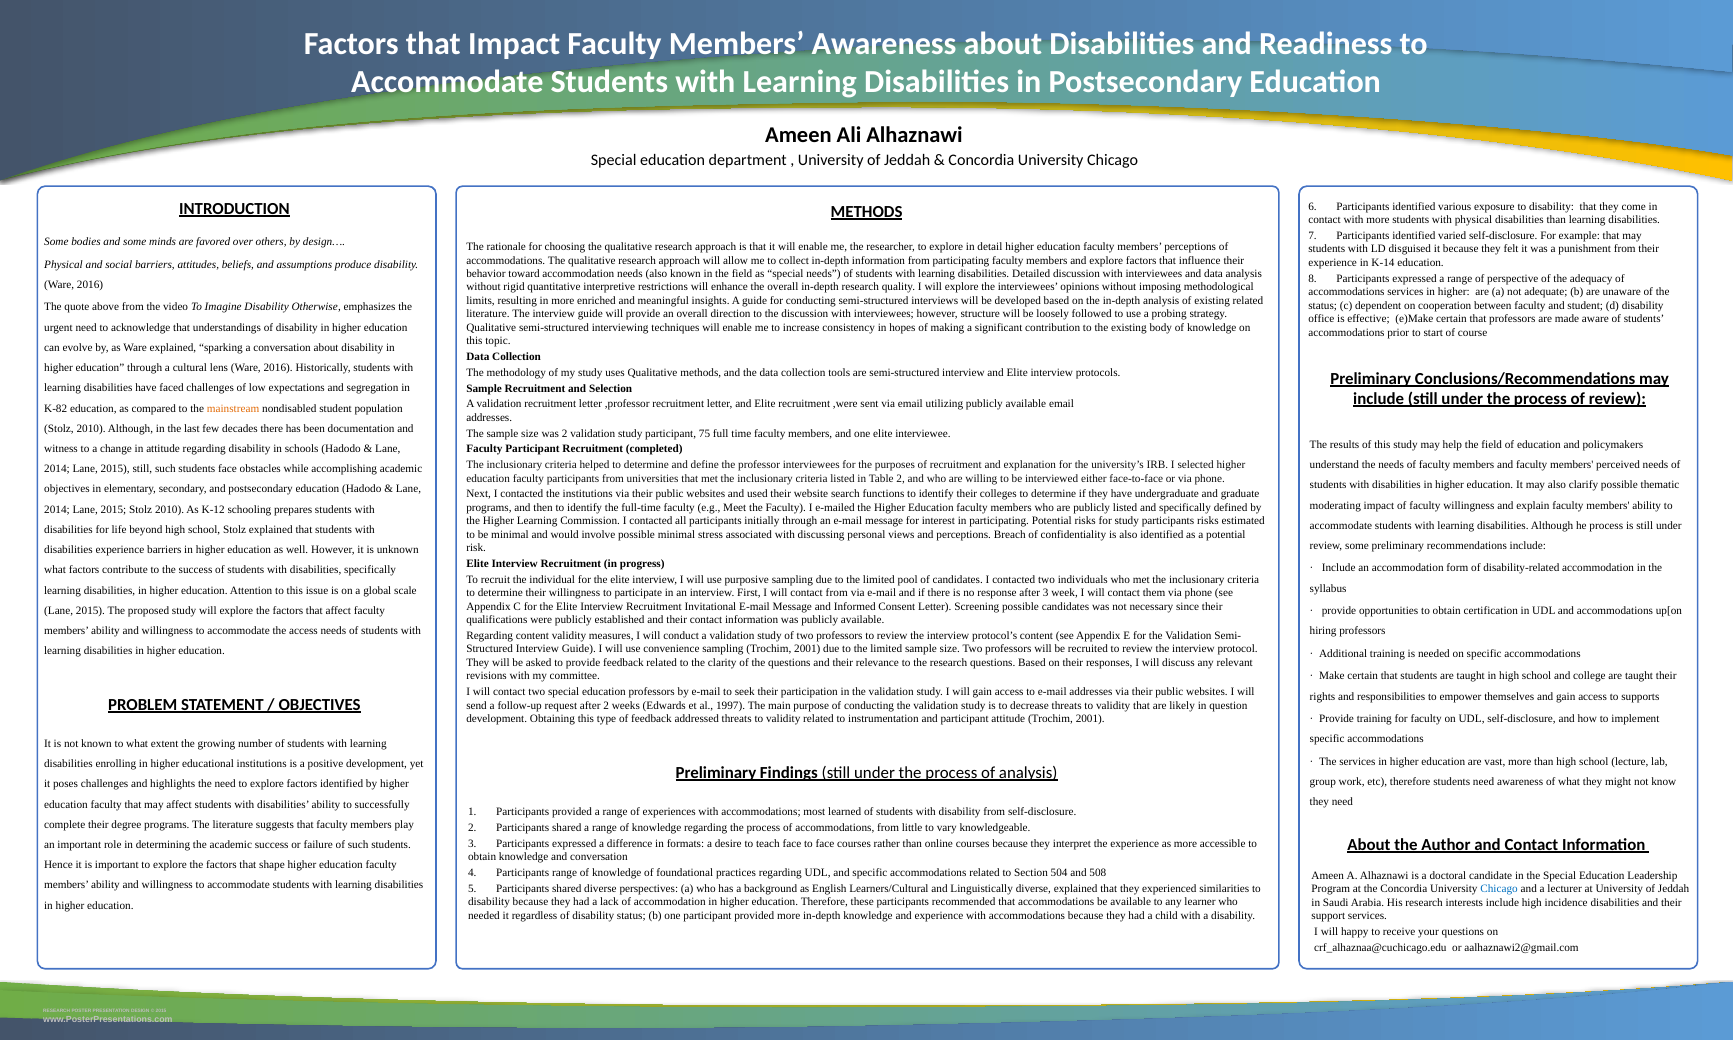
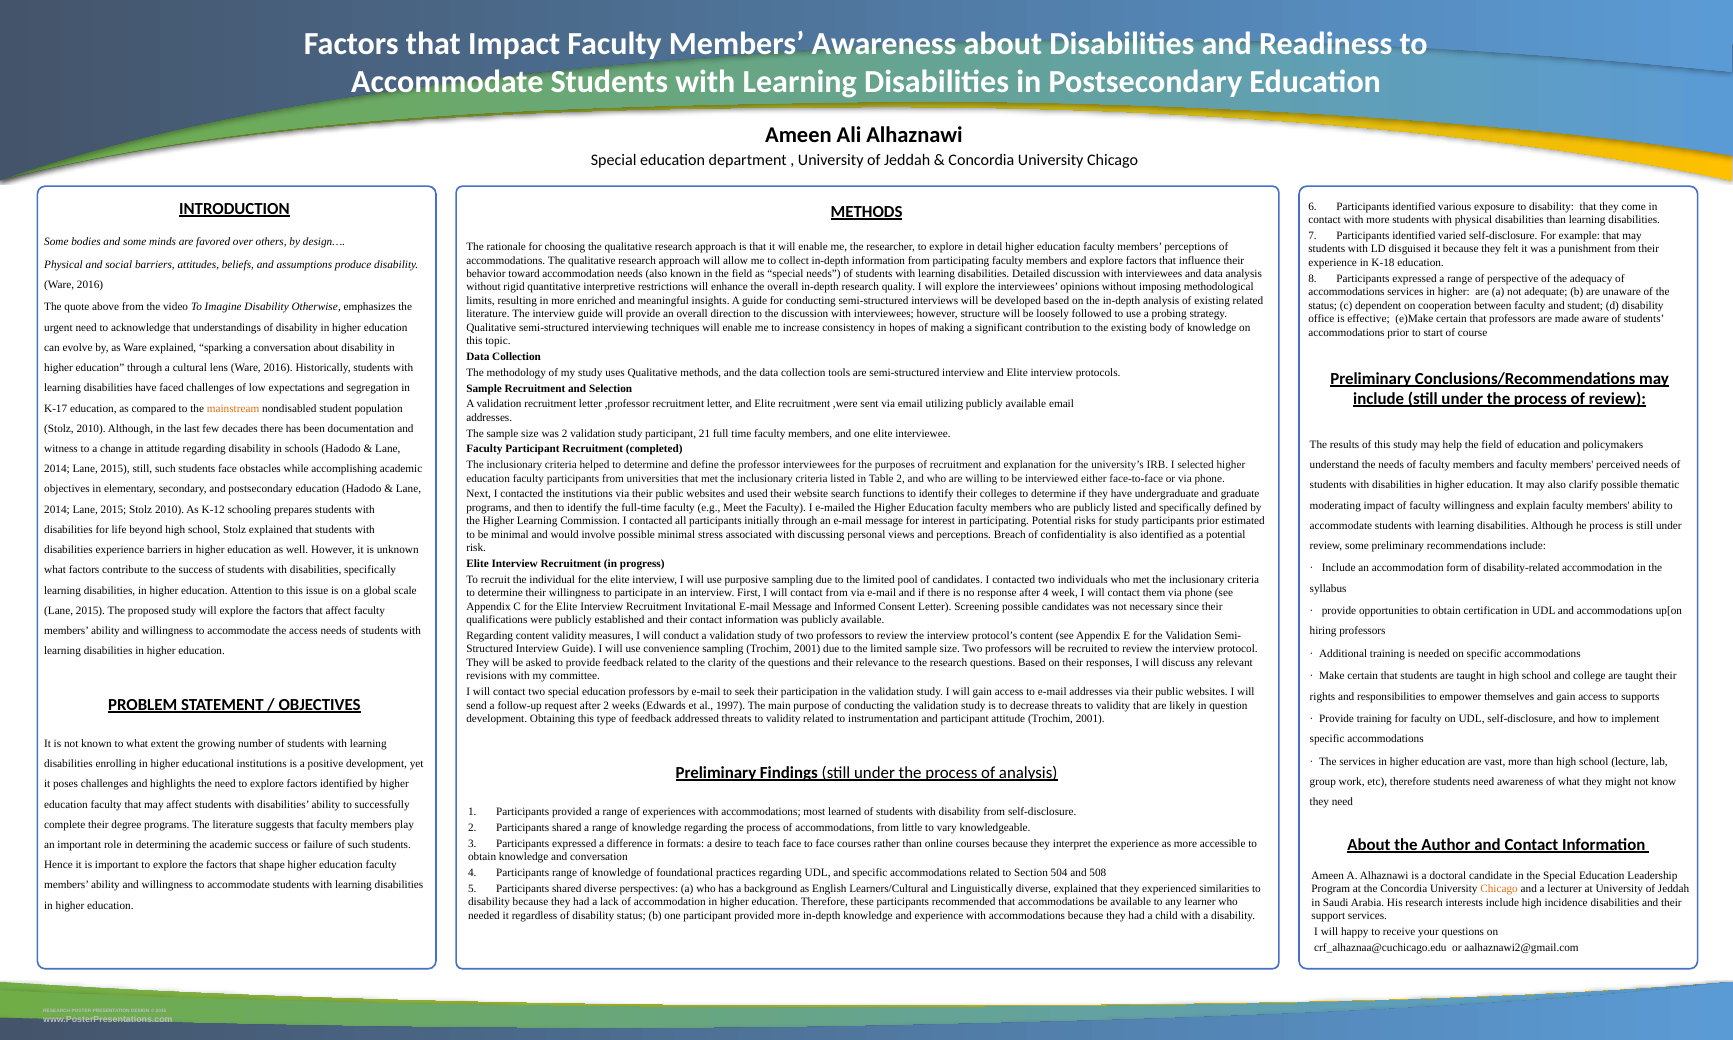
K-14: K-14 -> K-18
K-82: K-82 -> K-17
75: 75 -> 21
participants risks: risks -> prior
after 3: 3 -> 4
Chicago at (1499, 889) colour: blue -> orange
